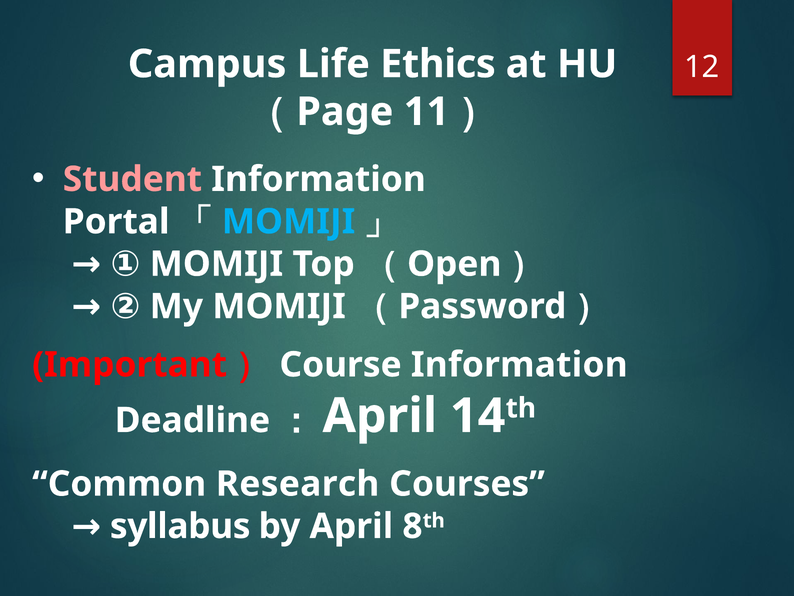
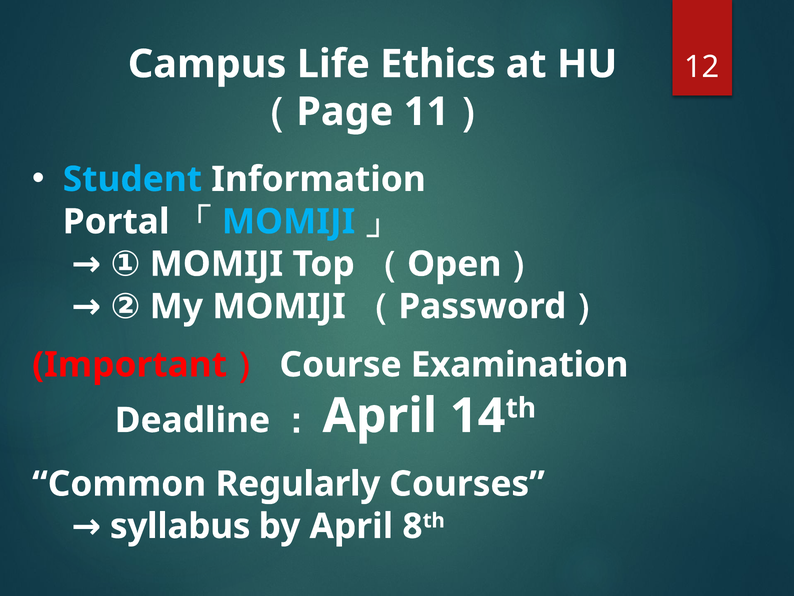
Student colour: pink -> light blue
Information at (519, 364): Information -> Examination
Research: Research -> Regularly
